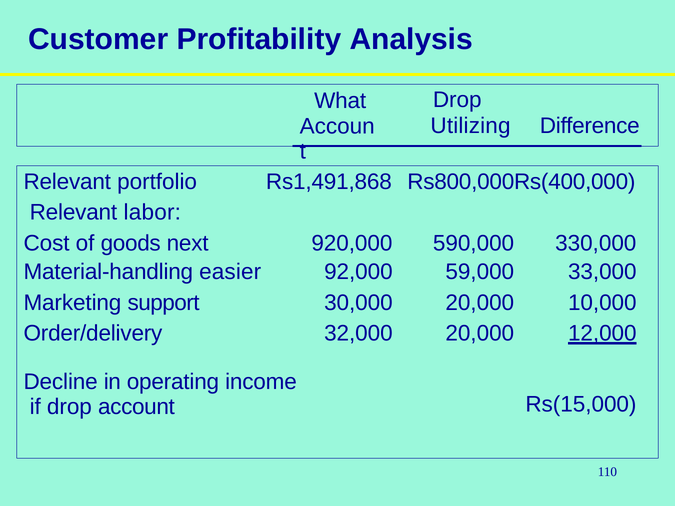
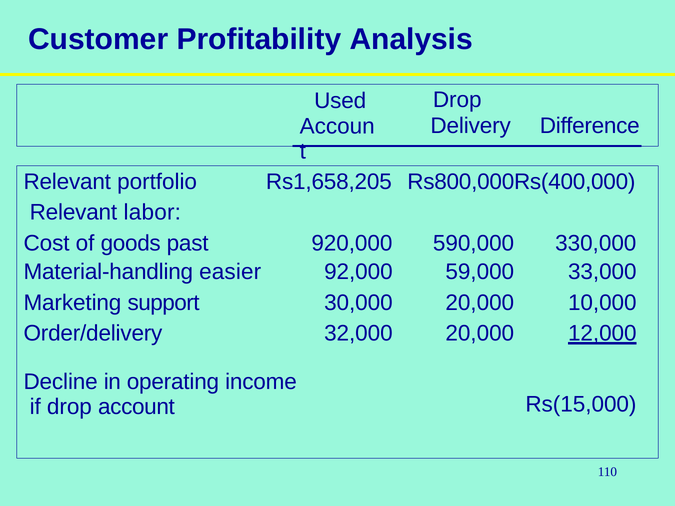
What: What -> Used
Utilizing: Utilizing -> Delivery
Rs1,491,868: Rs1,491,868 -> Rs1,658,205
next: next -> past
